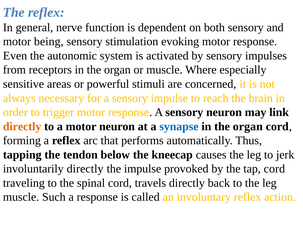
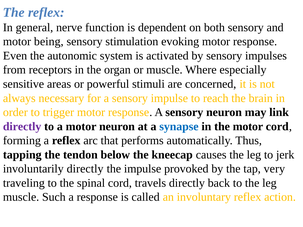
directly at (22, 127) colour: orange -> purple
organ at (248, 127): organ -> motor
tap cord: cord -> very
